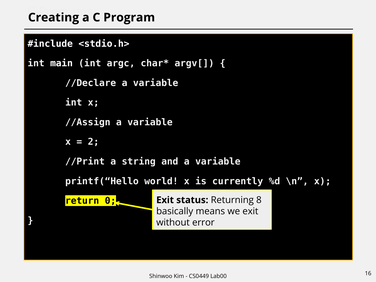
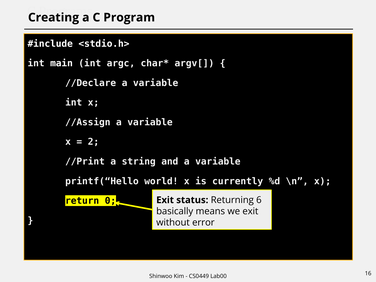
8: 8 -> 6
